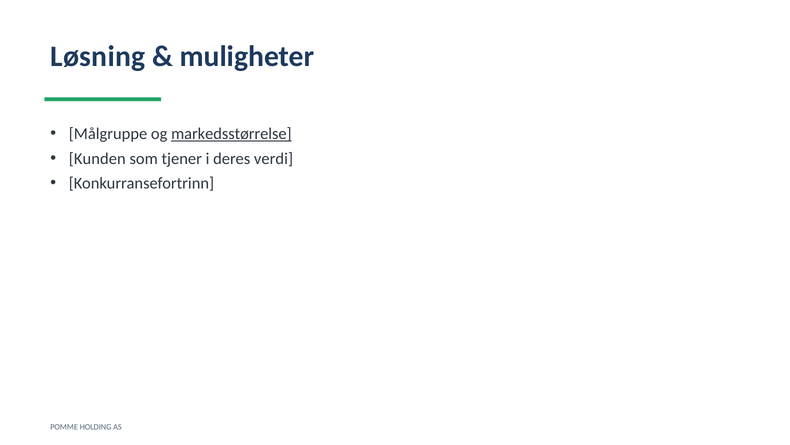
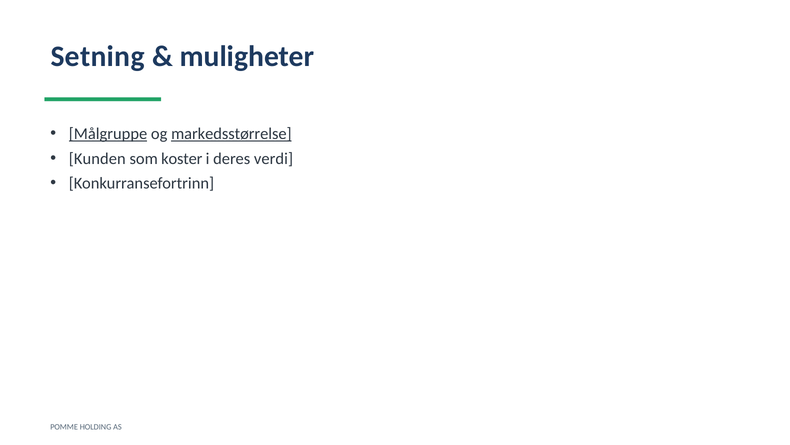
Løsning: Løsning -> Setning
Målgruppe underline: none -> present
tjener: tjener -> koster
